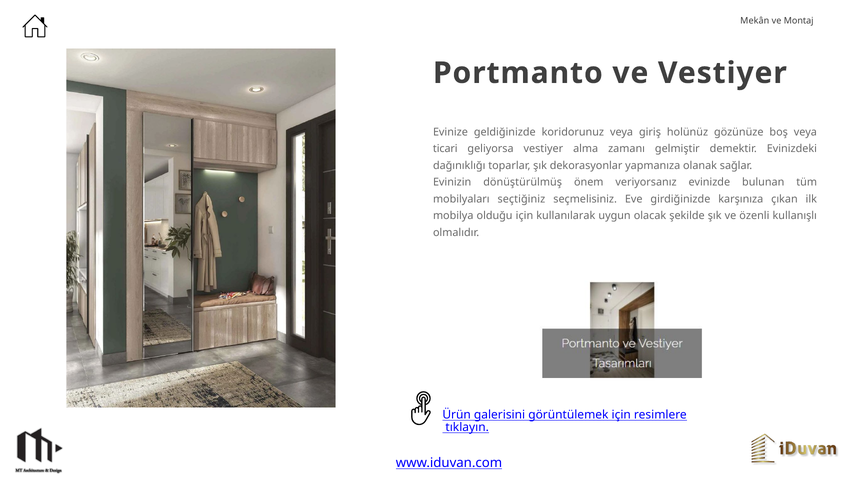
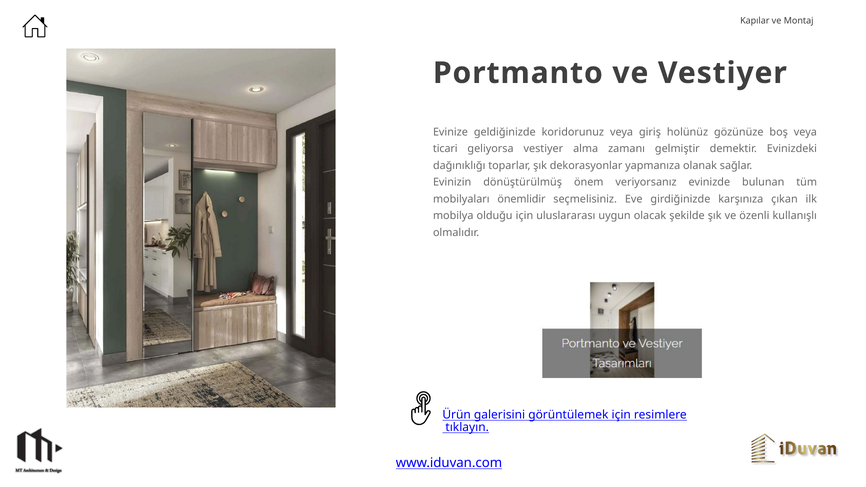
Mekân: Mekân -> Kapılar
seçtiğiniz: seçtiğiniz -> önemlidir
kullanılarak: kullanılarak -> uluslararası
